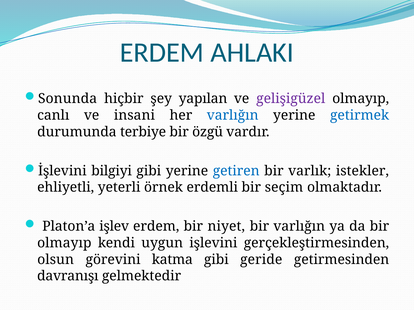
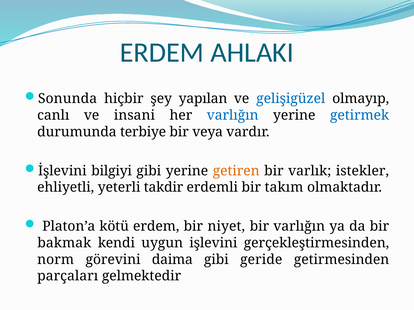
gelişigüzel colour: purple -> blue
özgü: özgü -> veya
getiren colour: blue -> orange
örnek: örnek -> takdir
seçim: seçim -> takım
işlev: işlev -> kötü
olmayıp at (64, 243): olmayıp -> bakmak
olsun: olsun -> norm
katma: katma -> daima
davranışı: davranışı -> parçaları
